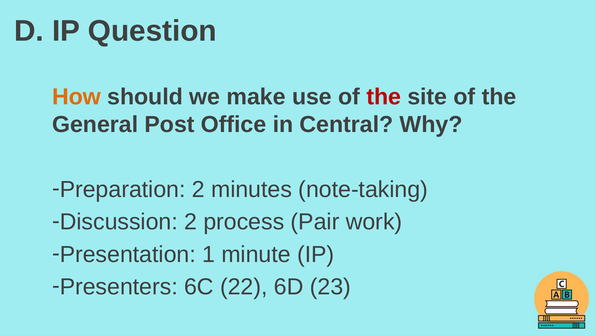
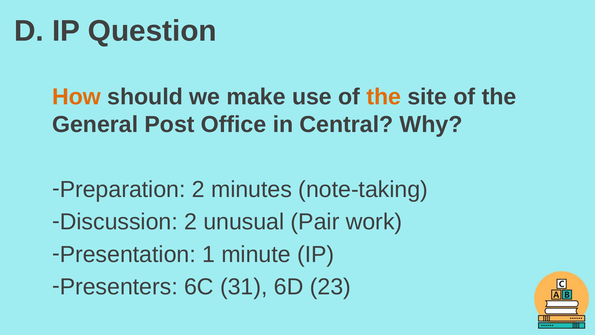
the at (384, 97) colour: red -> orange
process: process -> unusual
22: 22 -> 31
